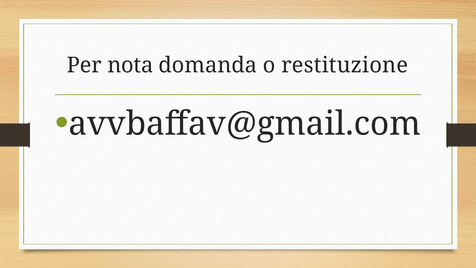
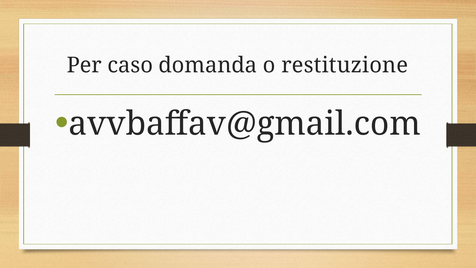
nota: nota -> caso
